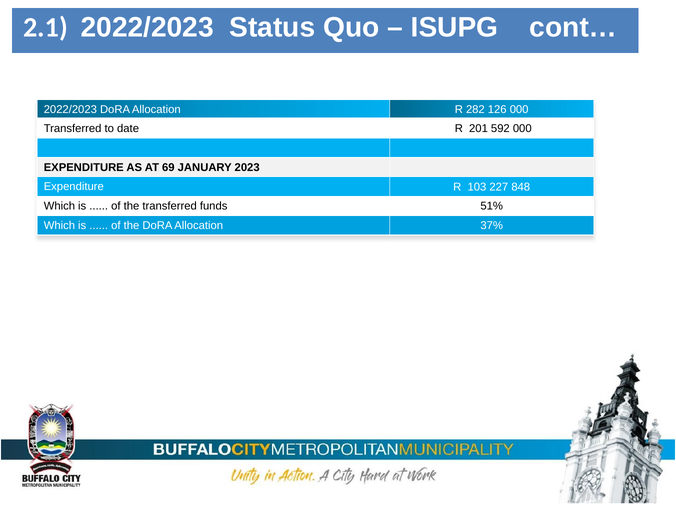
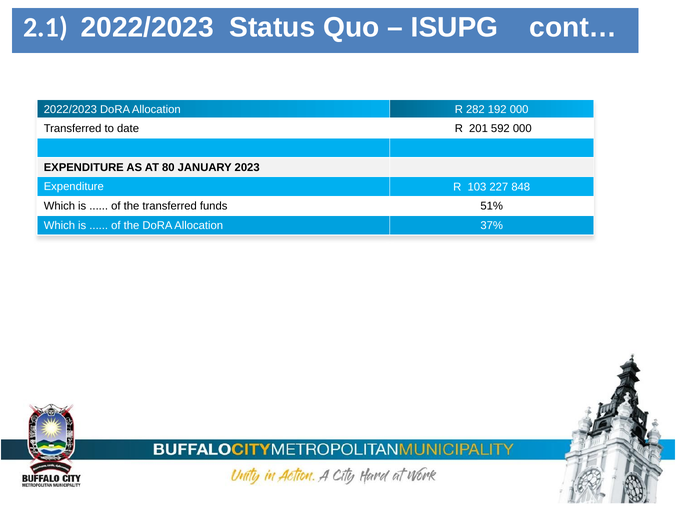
126: 126 -> 192
69: 69 -> 80
